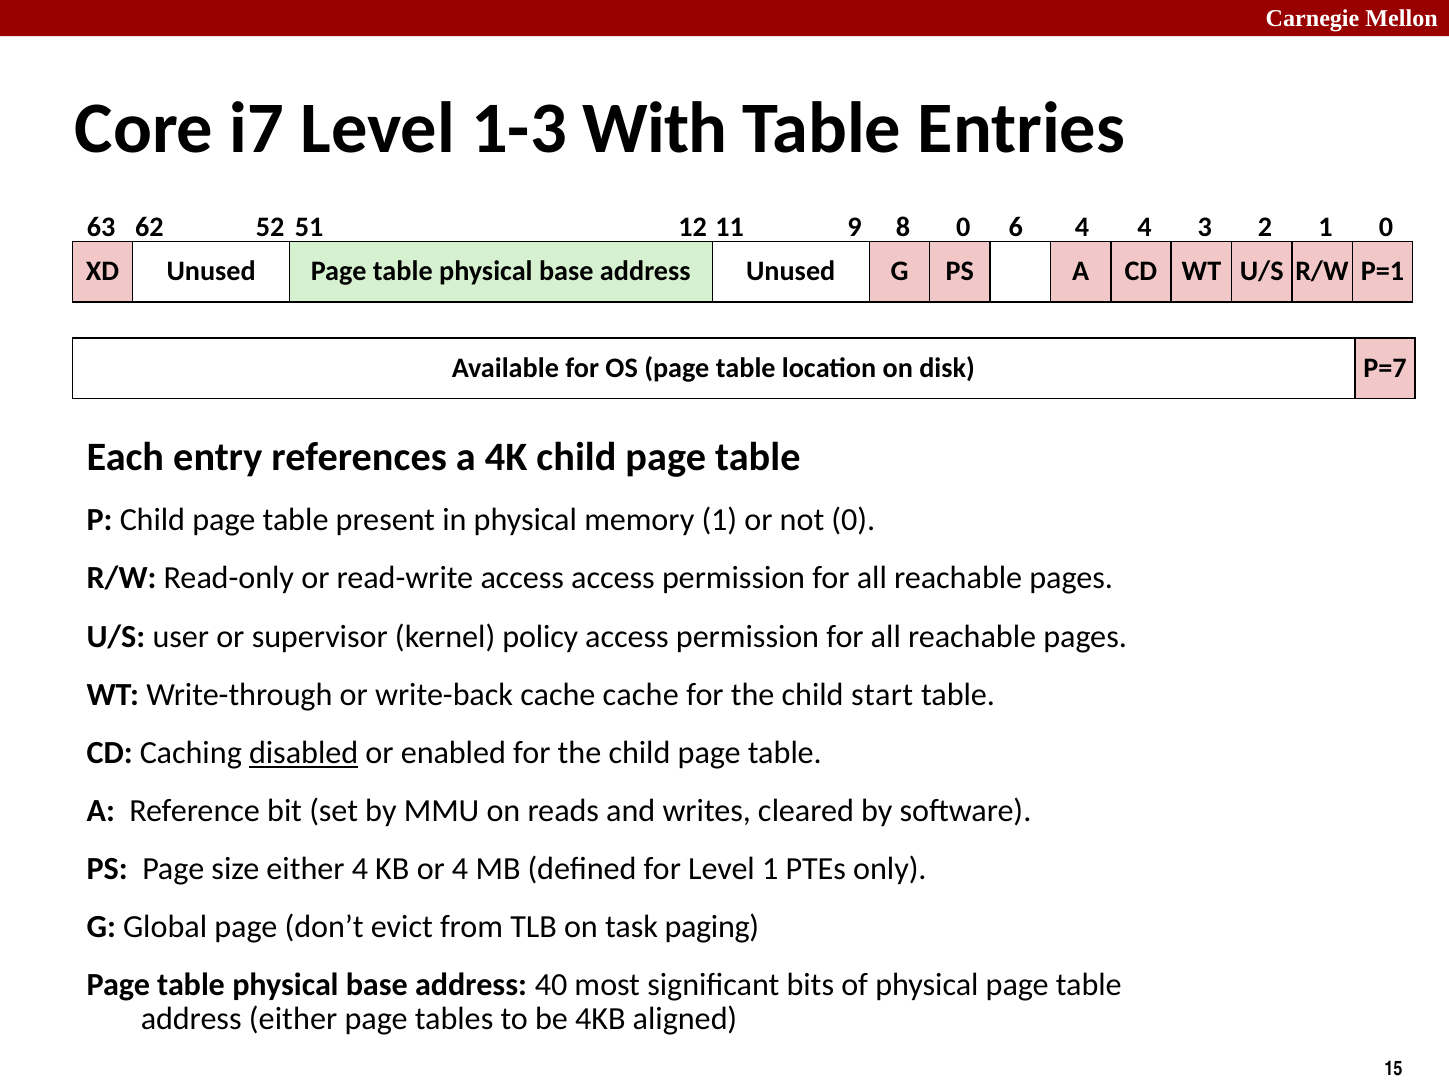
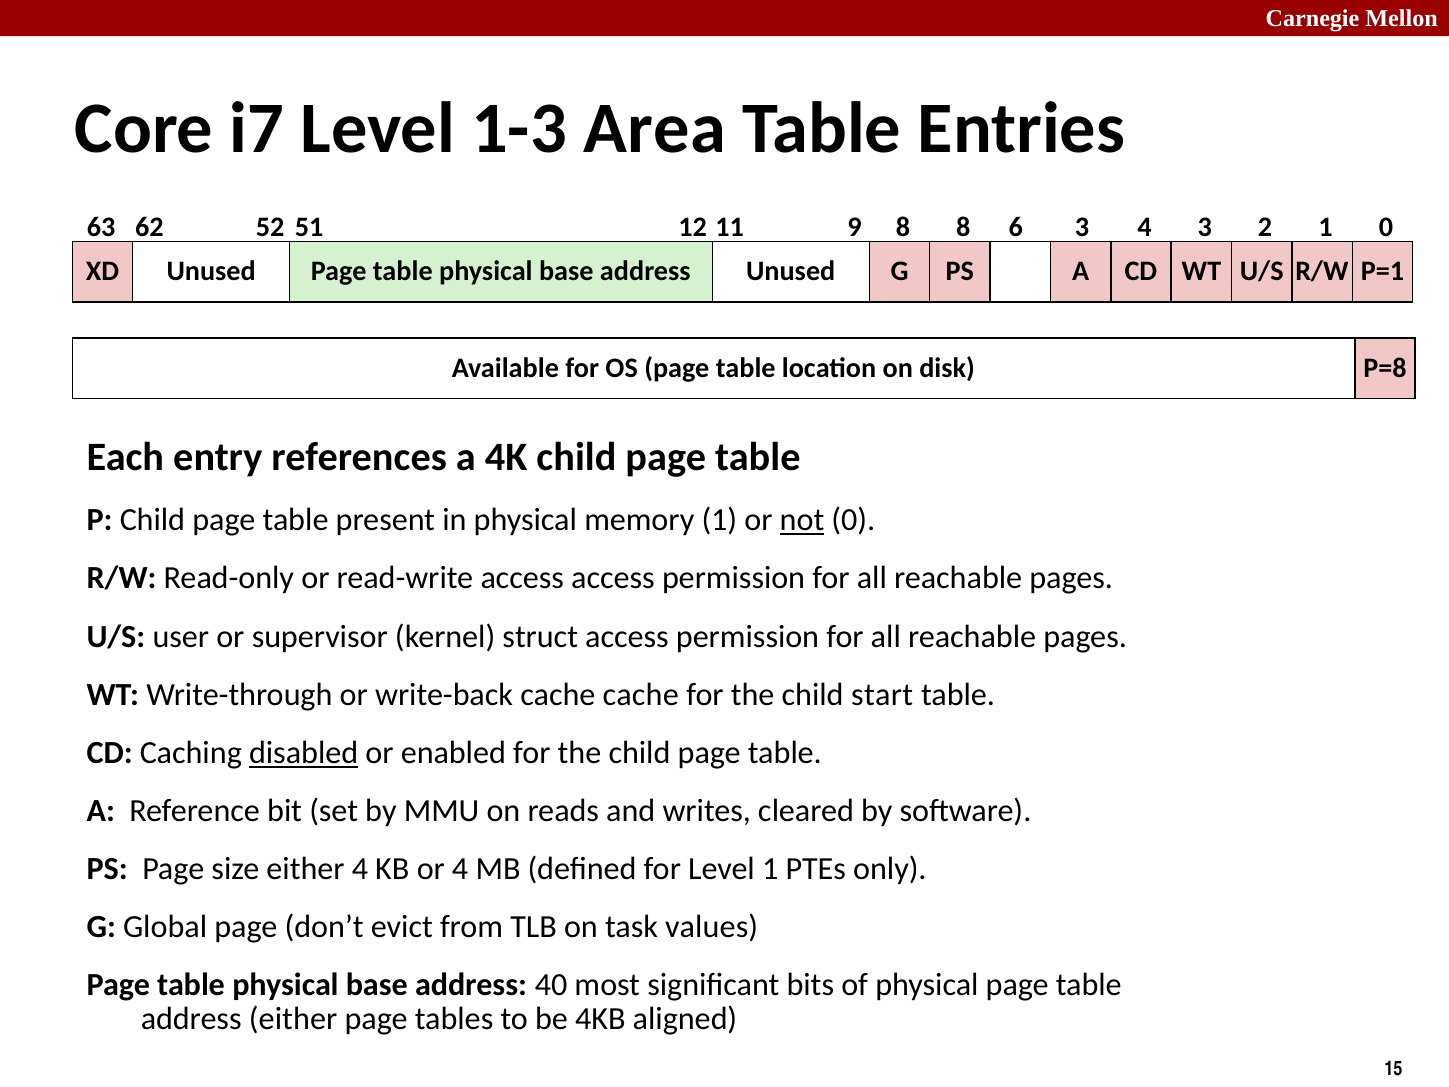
With: With -> Area
8 0: 0 -> 8
6 4: 4 -> 3
P=7: P=7 -> P=8
not underline: none -> present
policy: policy -> struct
paging: paging -> values
